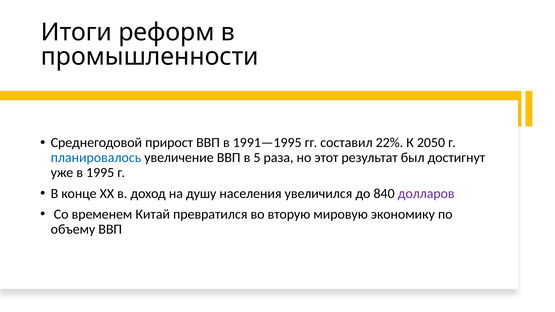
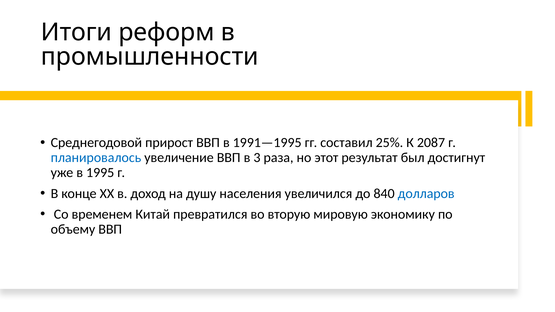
22%: 22% -> 25%
2050: 2050 -> 2087
5: 5 -> 3
долларов colour: purple -> blue
